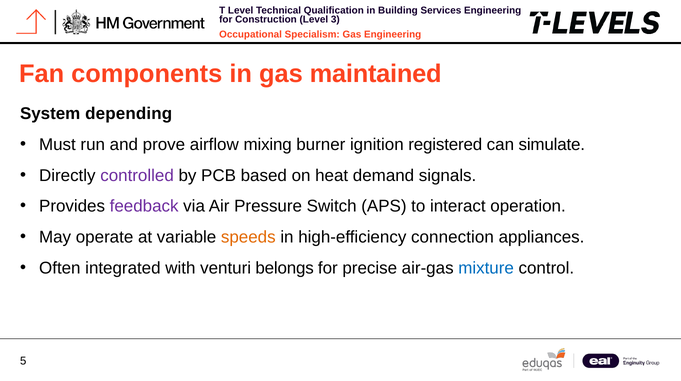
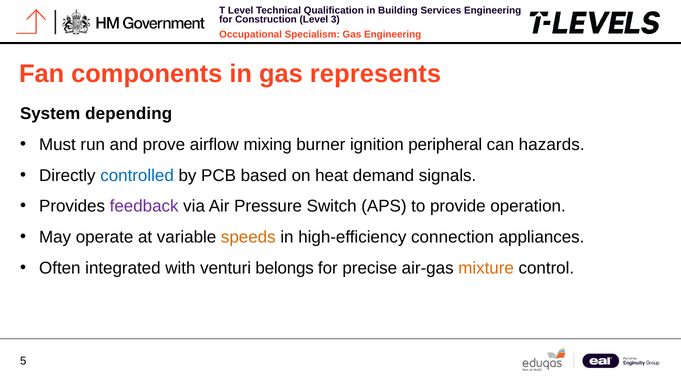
maintained: maintained -> represents
registered: registered -> peripheral
simulate: simulate -> hazards
controlled colour: purple -> blue
interact: interact -> provide
mixture colour: blue -> orange
